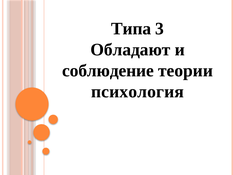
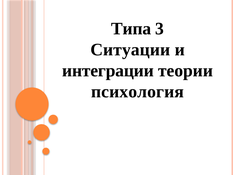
Обладают: Обладают -> Ситуации
соблюдение: соблюдение -> интеграции
